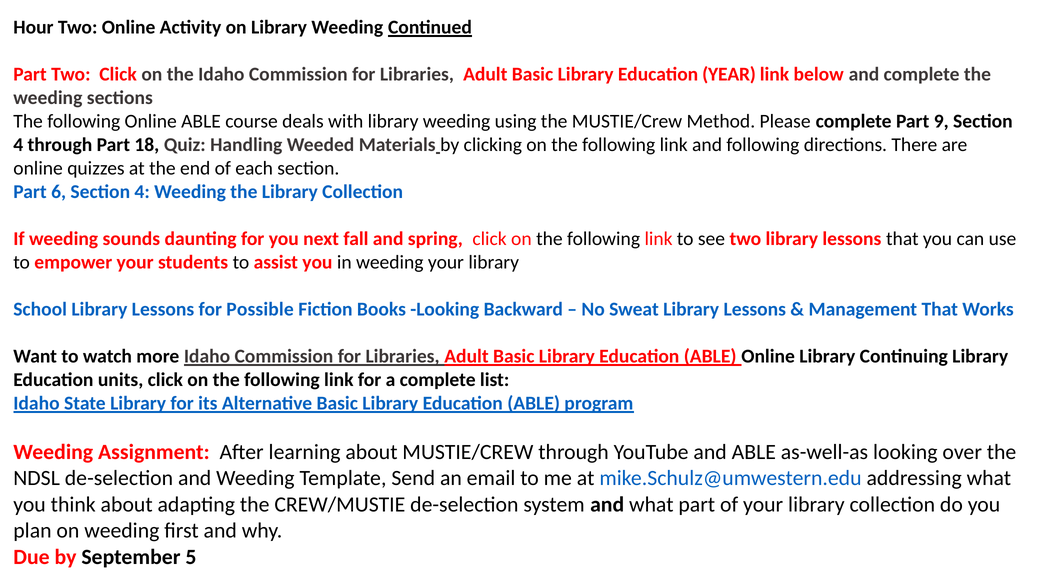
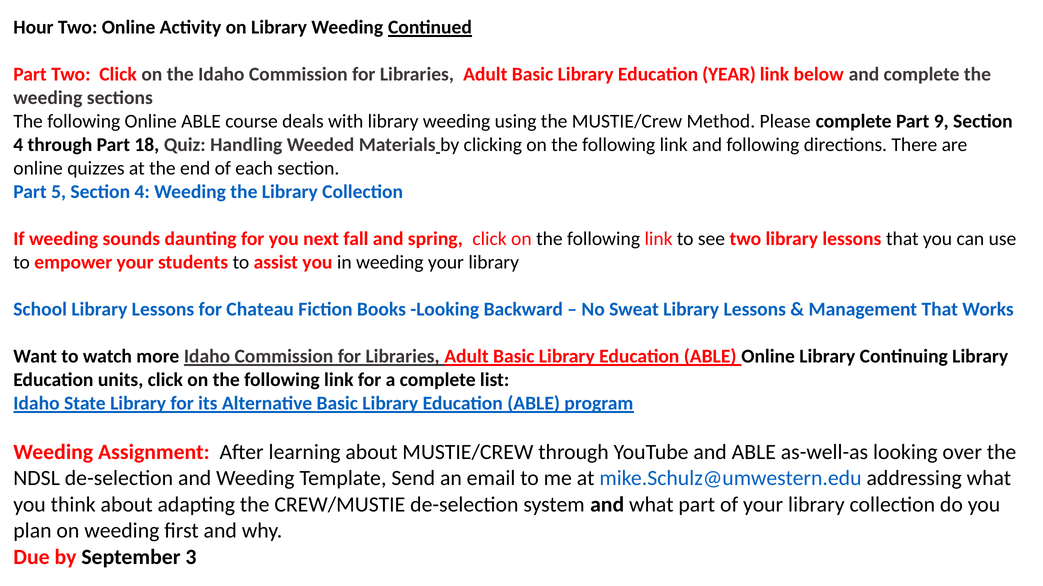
6: 6 -> 5
Possible: Possible -> Chateau
5: 5 -> 3
